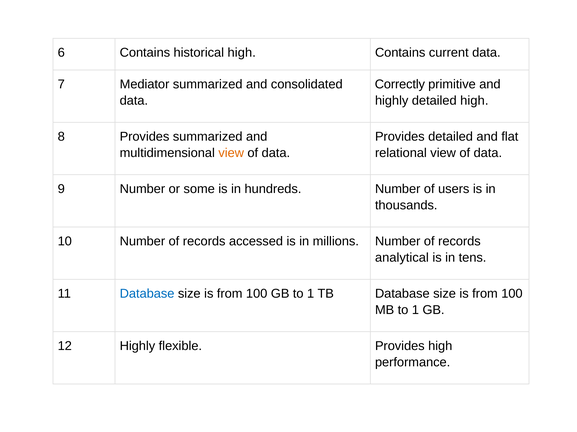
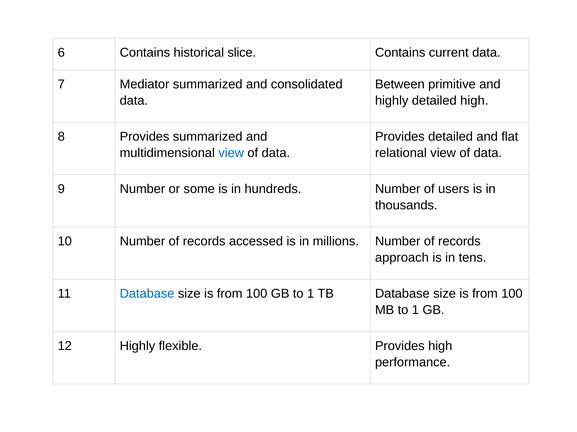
historical high: high -> slice
Correctly: Correctly -> Between
view at (231, 153) colour: orange -> blue
analytical: analytical -> approach
